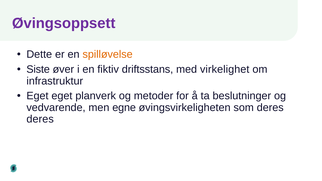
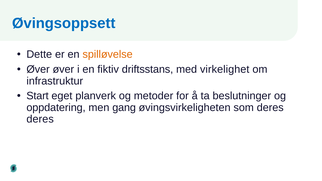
Øvingsoppsett colour: purple -> blue
Siste at (38, 69): Siste -> Øver
Eget at (37, 96): Eget -> Start
vedvarende: vedvarende -> oppdatering
egne: egne -> gang
